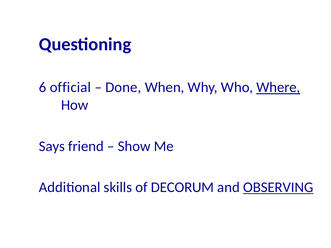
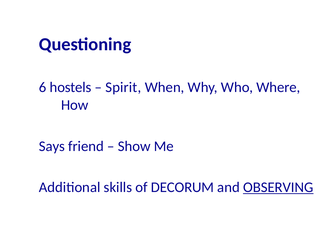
official: official -> hostels
Done: Done -> Spirit
Where underline: present -> none
